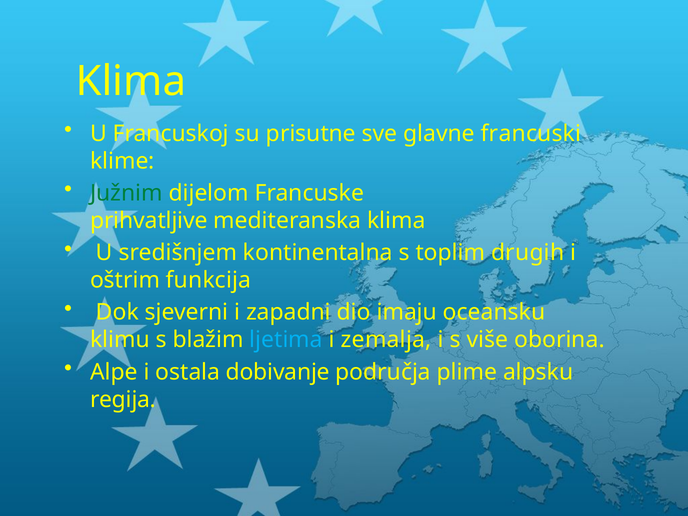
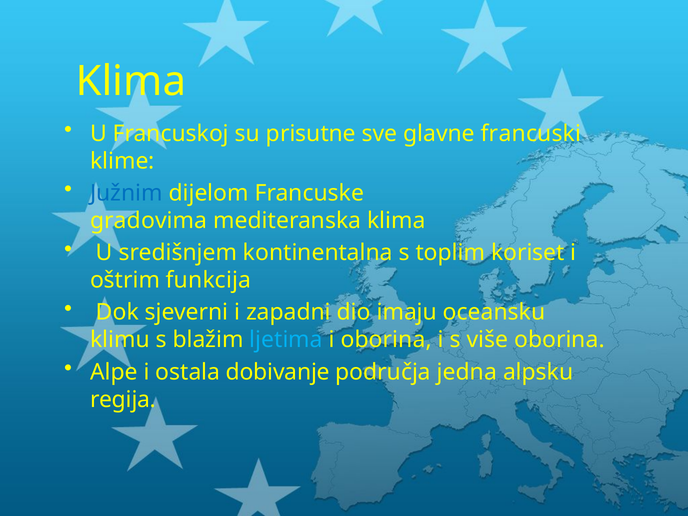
Južnim colour: green -> blue
prihvatljive: prihvatljive -> gradovima
drugih: drugih -> koriset
i zemalja: zemalja -> oborina
plime: plime -> jedna
